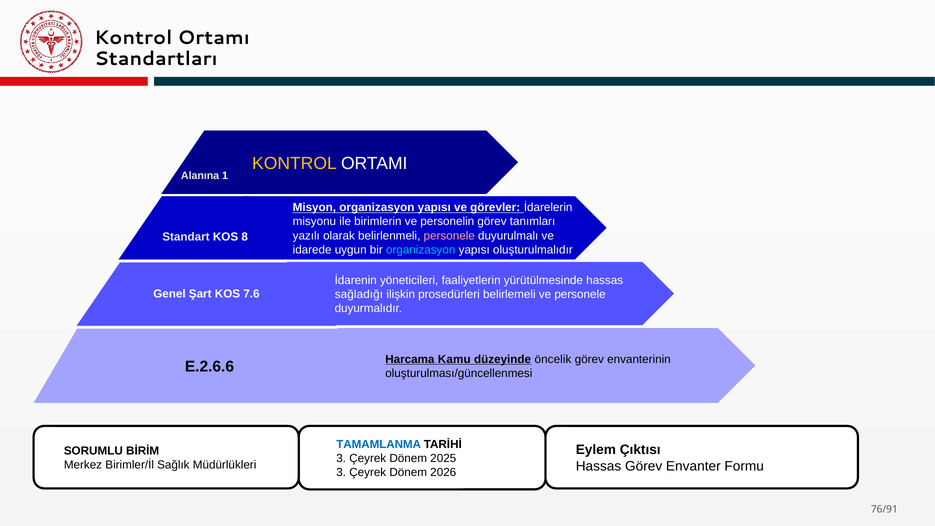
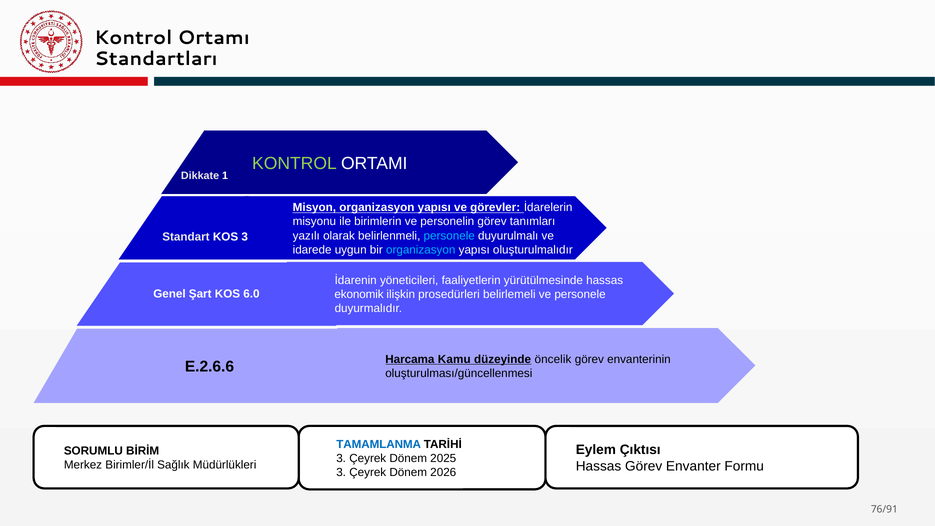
KONTROL at (294, 163) colour: yellow -> light green
Alanına: Alanına -> Dikkate
personele at (449, 236) colour: pink -> light blue
KOS 8: 8 -> 3
7.6: 7.6 -> 6.0
sağladığı: sağladığı -> ekonomik
